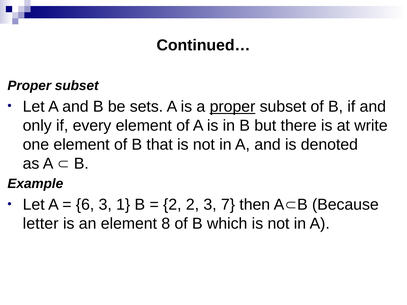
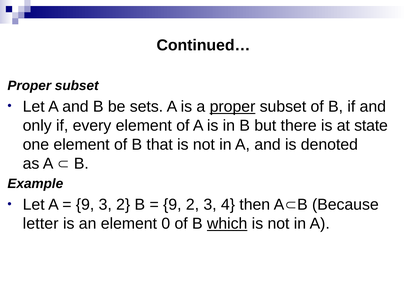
write: write -> state
6 at (85, 205): 6 -> 9
3 1: 1 -> 2
2 at (172, 205): 2 -> 9
7: 7 -> 4
8: 8 -> 0
which underline: none -> present
